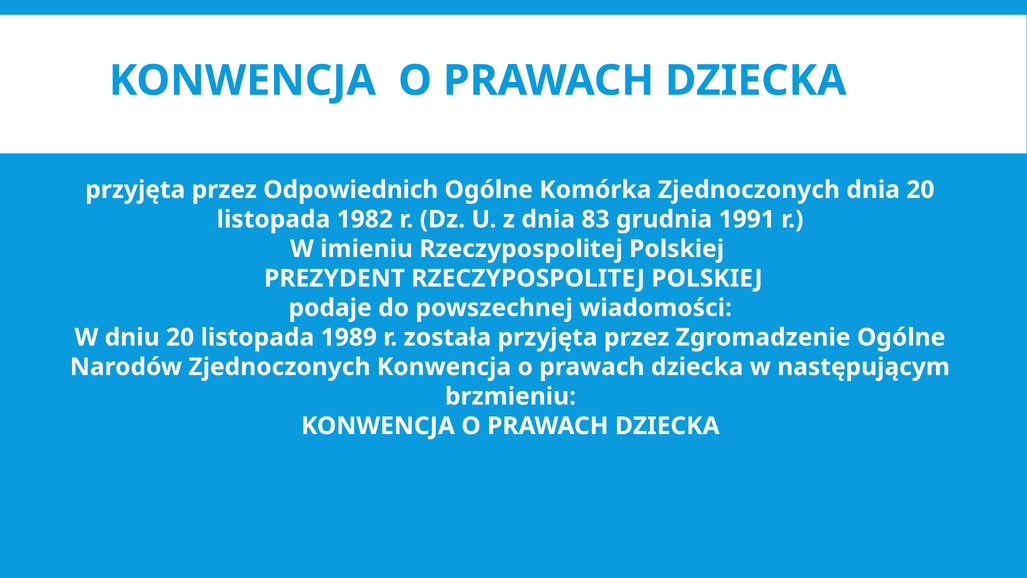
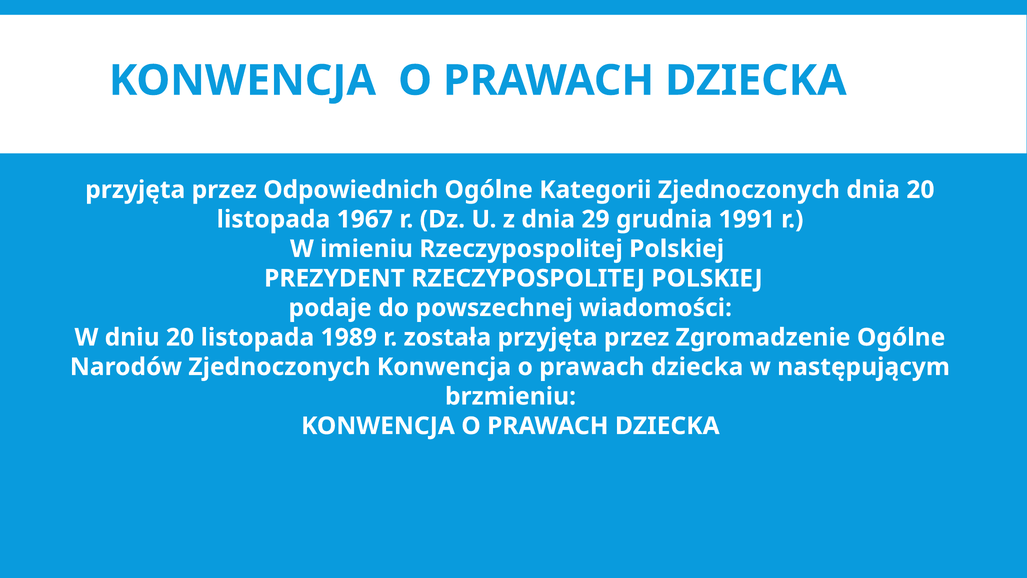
Komórka: Komórka -> Kategorii
1982: 1982 -> 1967
83: 83 -> 29
